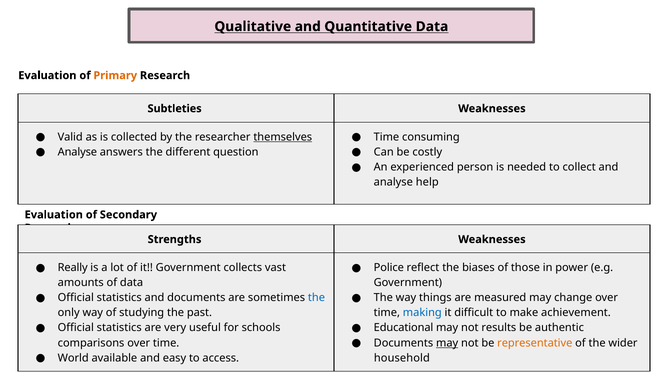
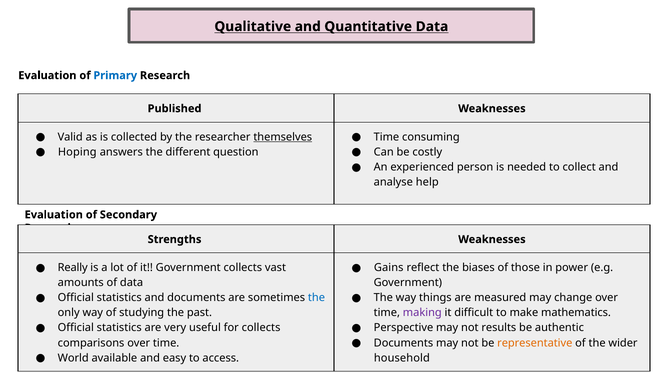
Primary colour: orange -> blue
Subtleties: Subtleties -> Published
Analyse at (77, 152): Analyse -> Hoping
Police: Police -> Gains
making colour: blue -> purple
achievement: achievement -> mathematics
for schools: schools -> collects
Educational: Educational -> Perspective
may at (447, 343) underline: present -> none
